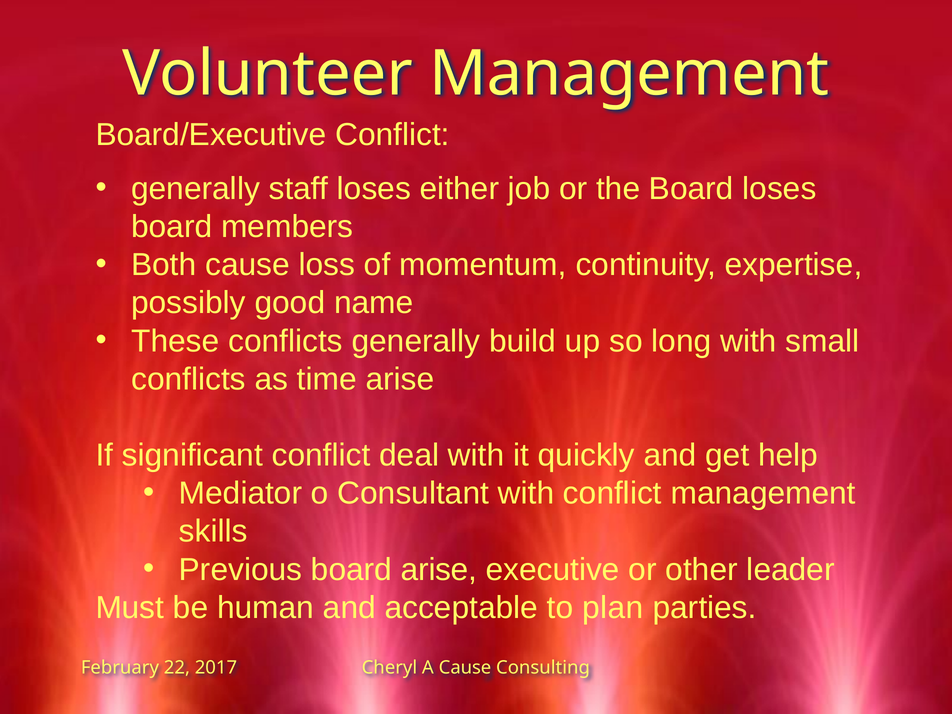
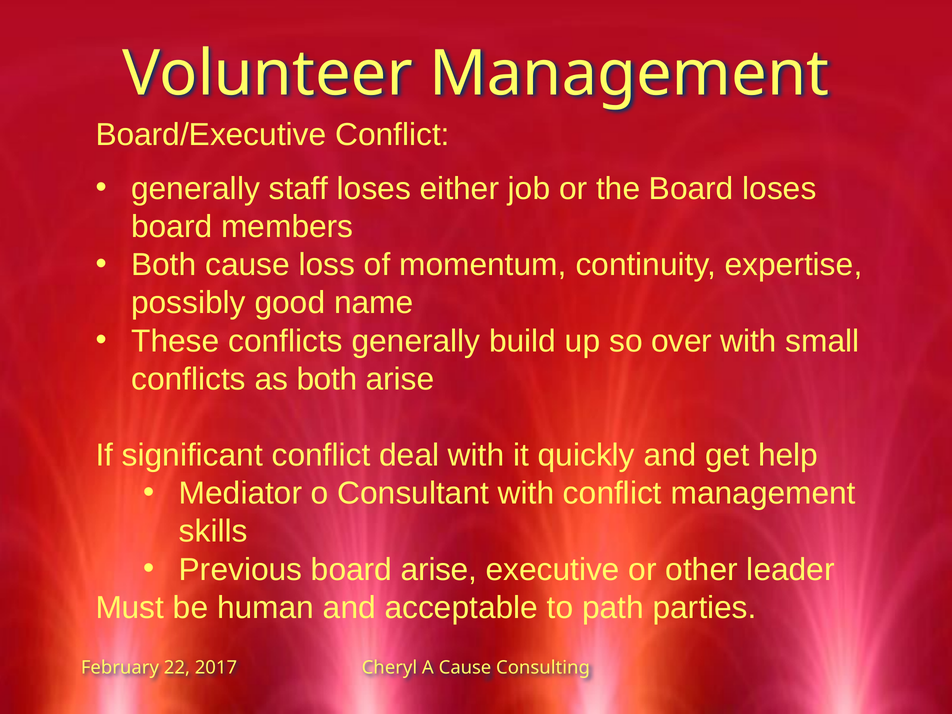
long: long -> over
as time: time -> both
plan: plan -> path
